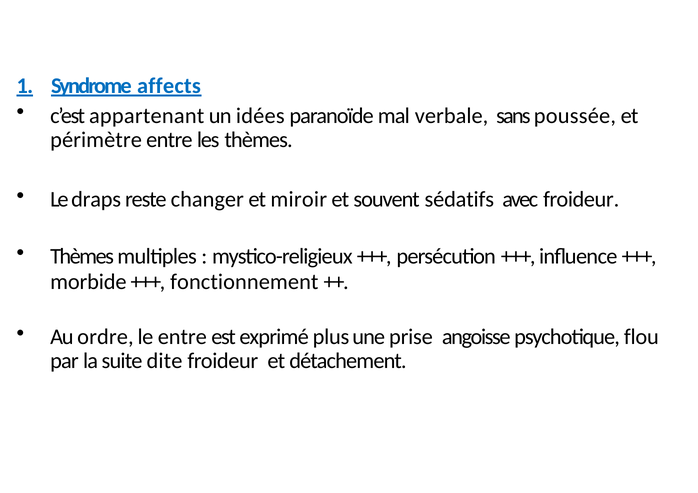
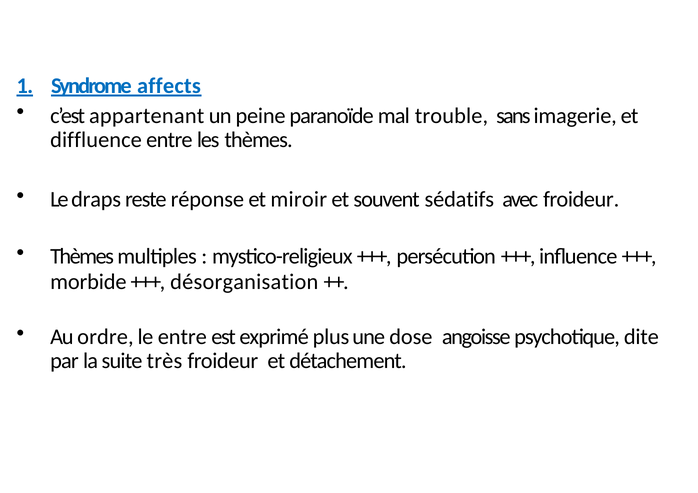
idées: idées -> peine
verbale: verbale -> trouble
poussée: poussée -> imagerie
périmètre: périmètre -> diffluence
changer: changer -> réponse
fonctionnement: fonctionnement -> désorganisation
prise: prise -> dose
flou: flou -> dite
dite: dite -> très
